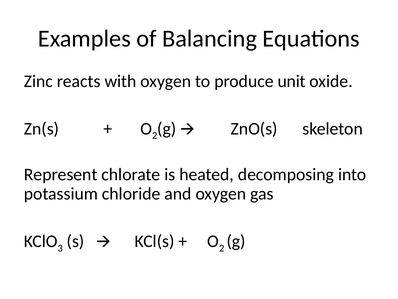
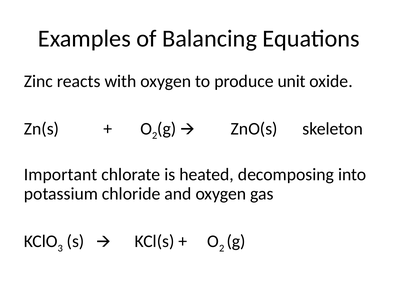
Represent: Represent -> Important
